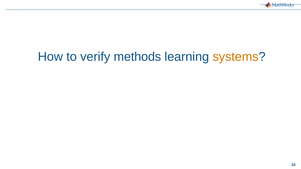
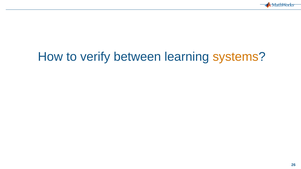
methods: methods -> between
